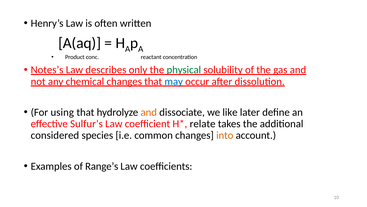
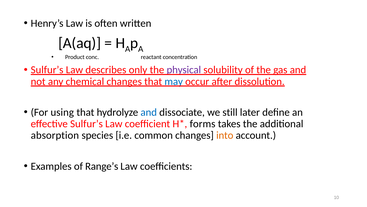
Notes’s at (47, 70): Notes’s -> Sulfur’s
physical colour: green -> purple
and at (149, 112) colour: orange -> blue
like: like -> still
relate: relate -> forms
considered: considered -> absorption
